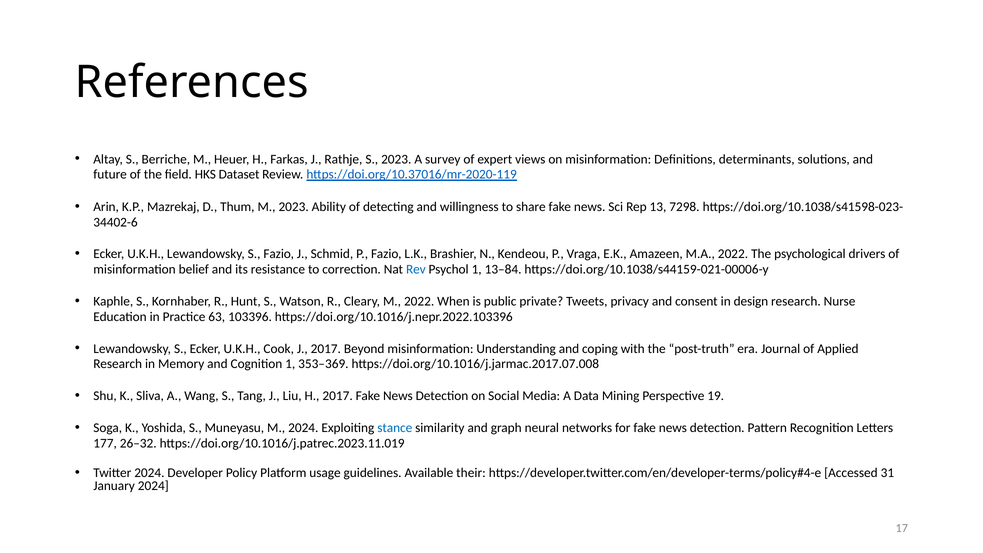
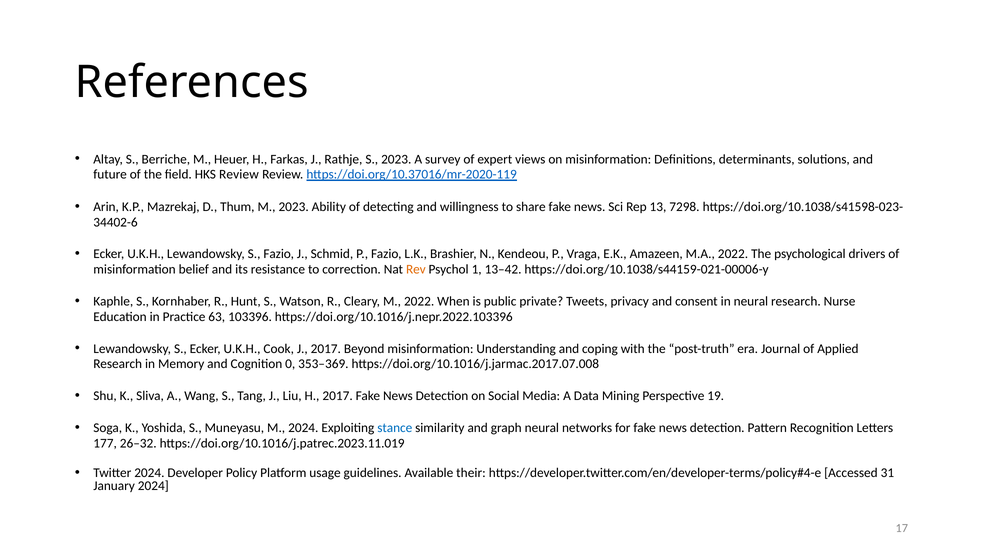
HKS Dataset: Dataset -> Review
Rev colour: blue -> orange
13–84: 13–84 -> 13–42
in design: design -> neural
Cognition 1: 1 -> 0
